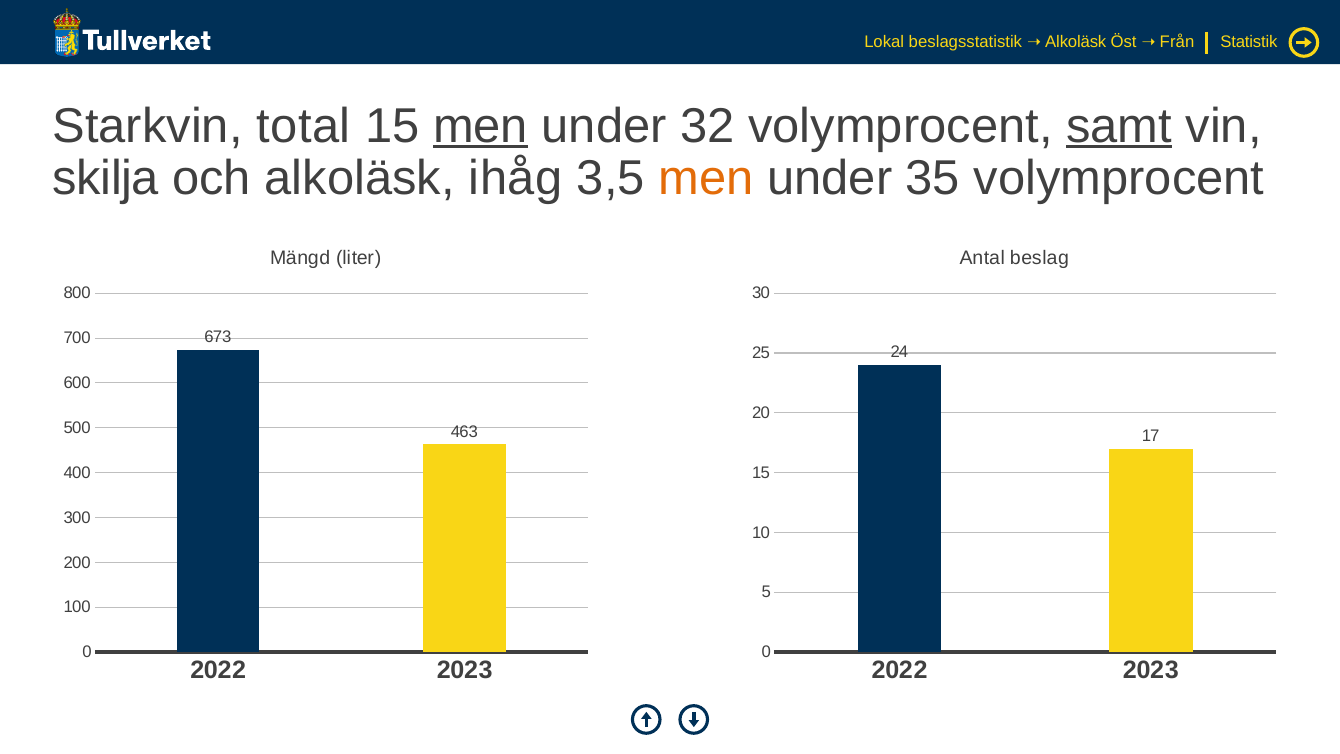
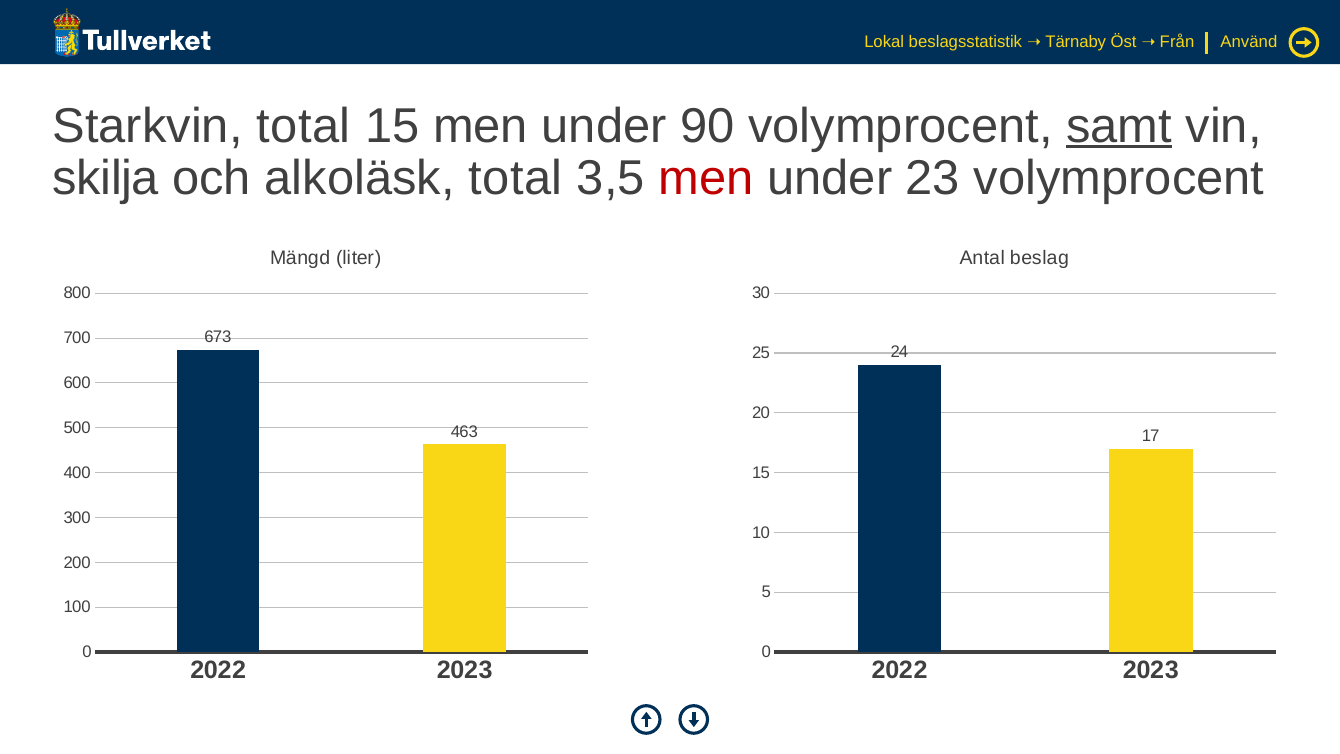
beslagsstatistik Alkoläsk: Alkoläsk -> Tärnaby
Statistik: Statistik -> Använd
men at (481, 126) underline: present -> none
32: 32 -> 90
alkoläsk ihåg: ihåg -> total
men at (706, 179) colour: orange -> red
35: 35 -> 23
